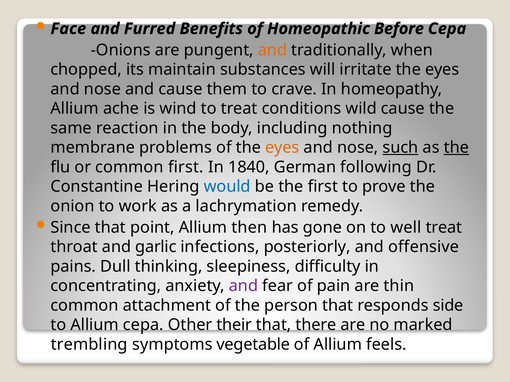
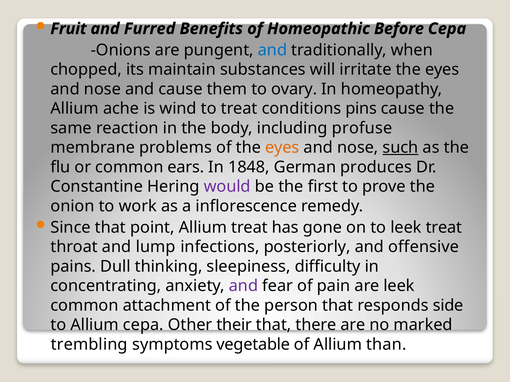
Face: Face -> Fruit
and at (272, 50) colour: orange -> blue
crave: crave -> ovary
wild: wild -> pins
nothing: nothing -> profuse
the at (456, 148) underline: present -> none
common first: first -> ears
1840: 1840 -> 1848
following: following -> produces
would colour: blue -> purple
lachrymation: lachrymation -> inflorescence
Allium then: then -> treat
to well: well -> leek
garlic: garlic -> lump
are thin: thin -> leek
feels: feels -> than
